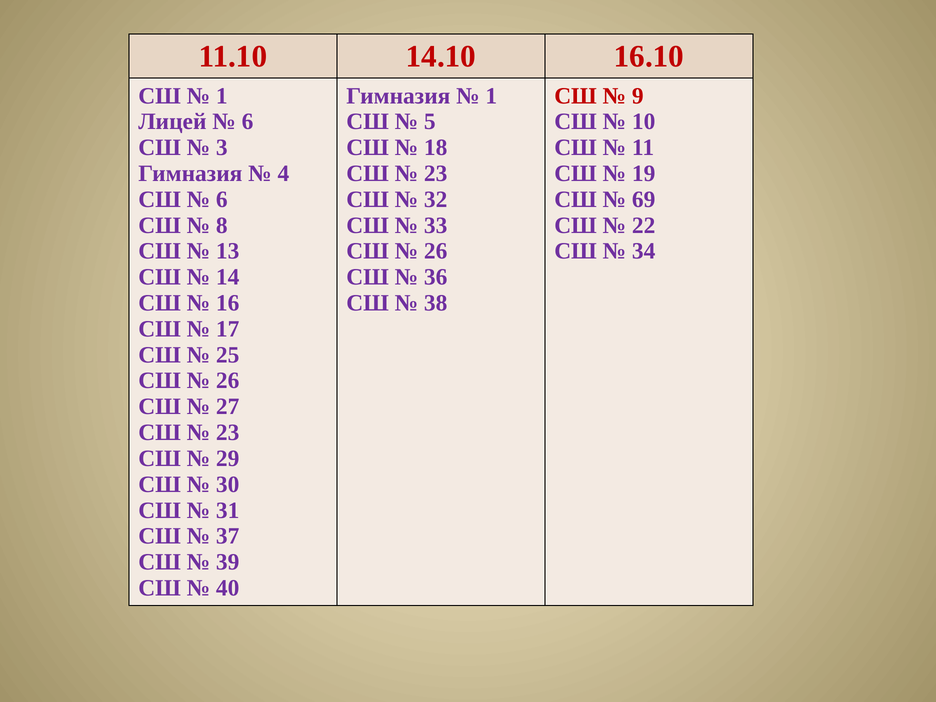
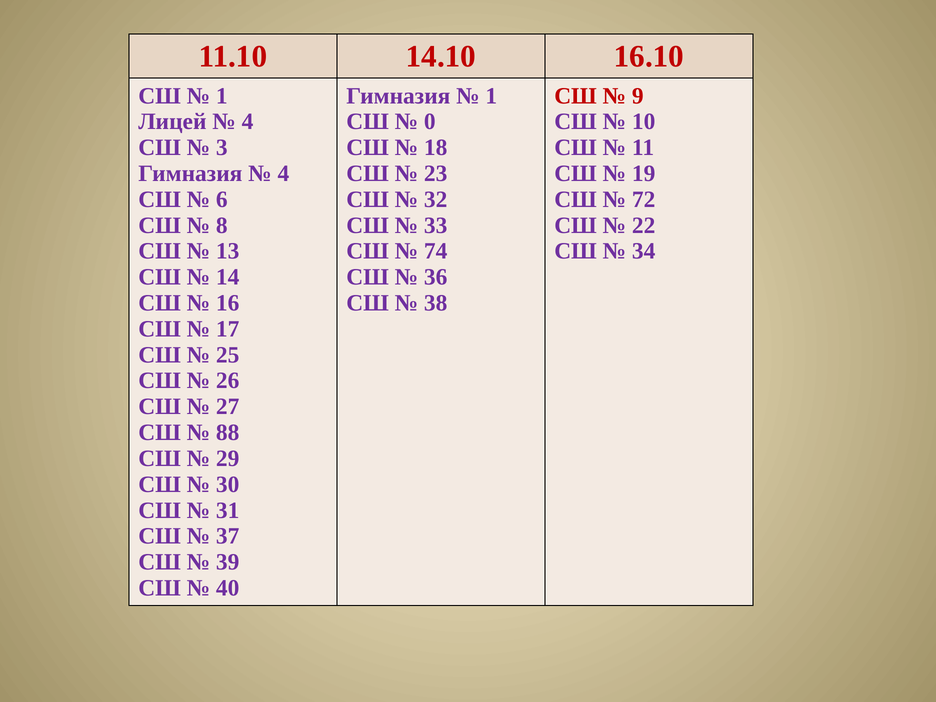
6 at (248, 122): 6 -> 4
5: 5 -> 0
69: 69 -> 72
26 at (436, 251): 26 -> 74
23 at (228, 433): 23 -> 88
